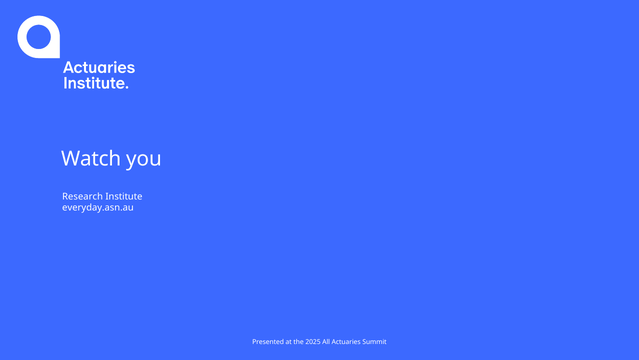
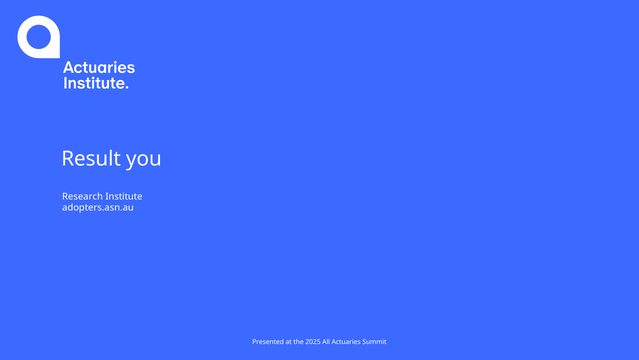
Watch: Watch -> Result
everyday.asn.au: everyday.asn.au -> adopters.asn.au
